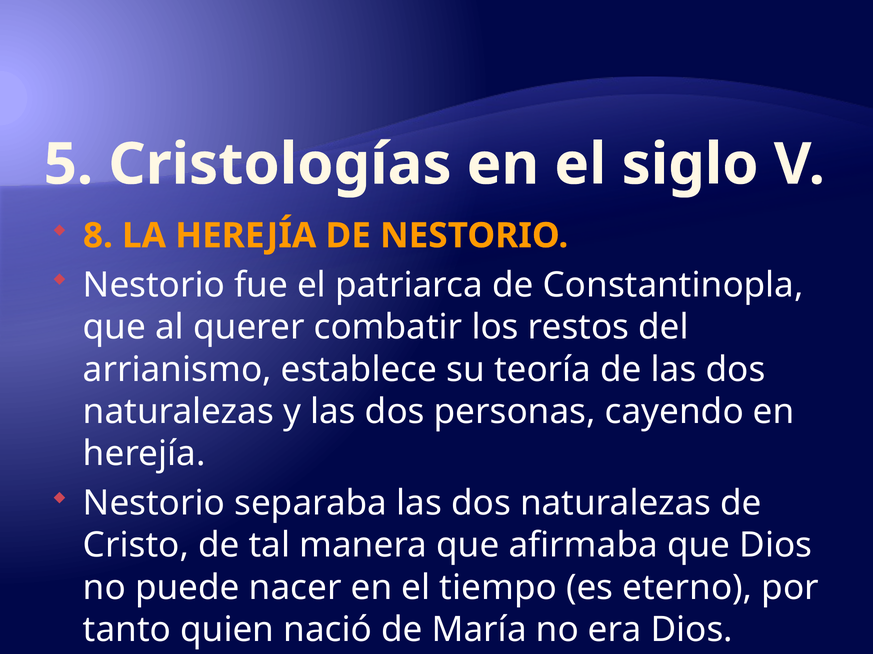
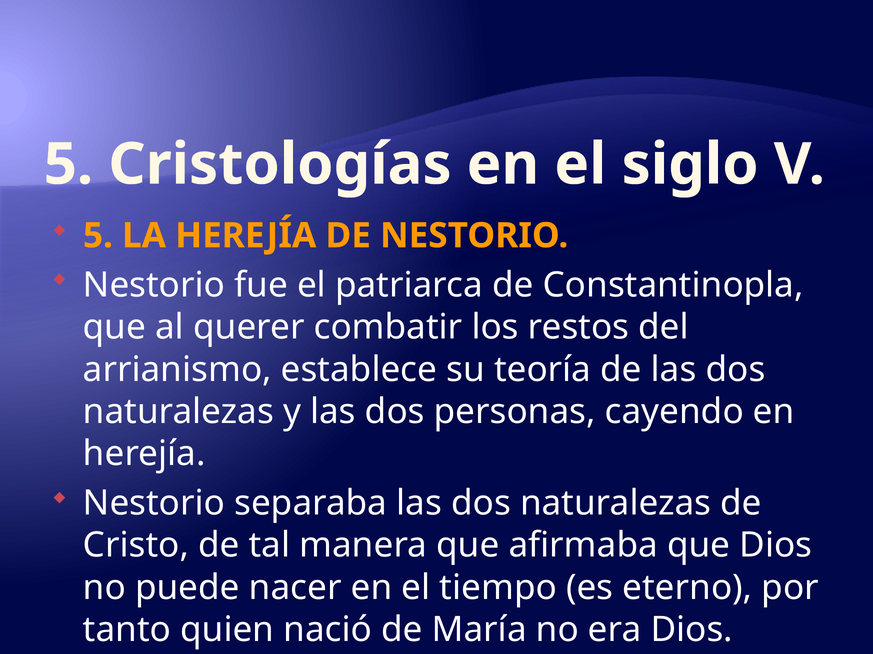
8 at (98, 236): 8 -> 5
